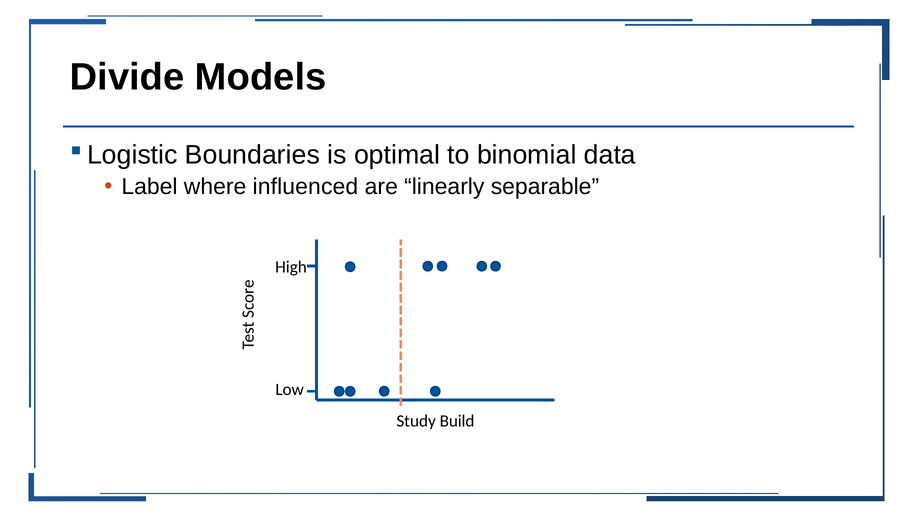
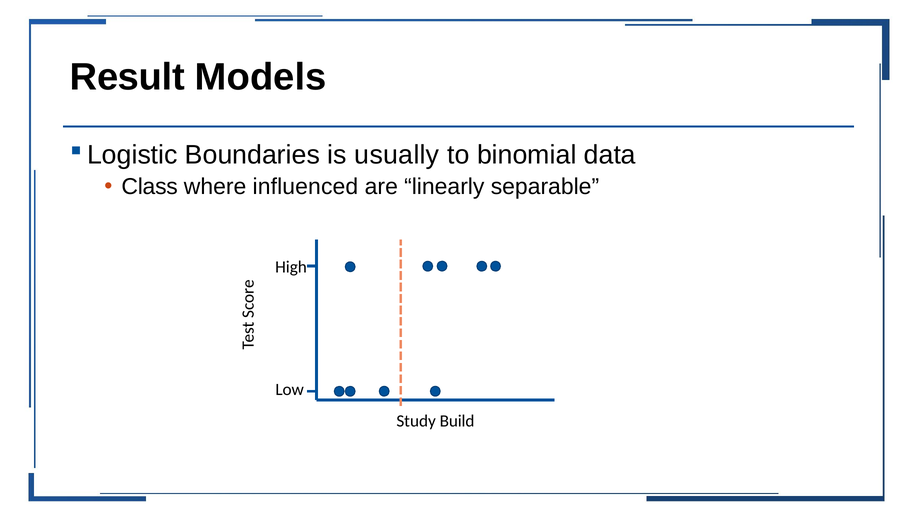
Divide: Divide -> Result
optimal: optimal -> usually
Label: Label -> Class
